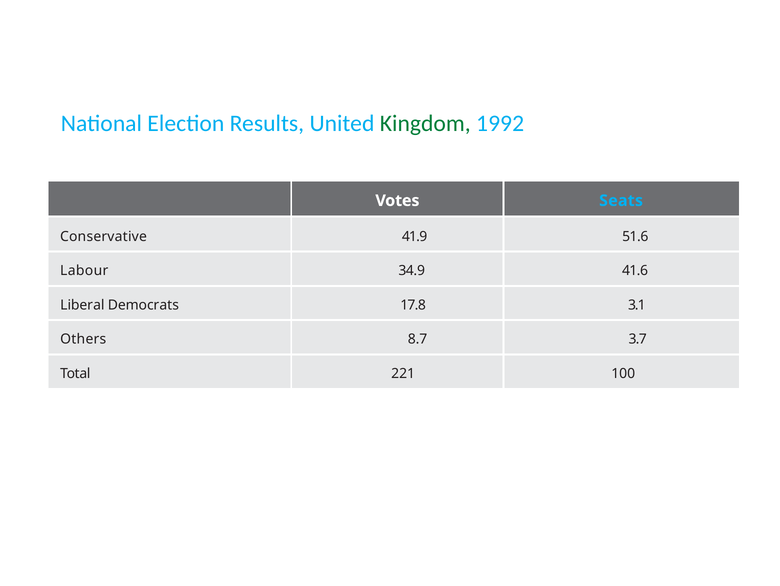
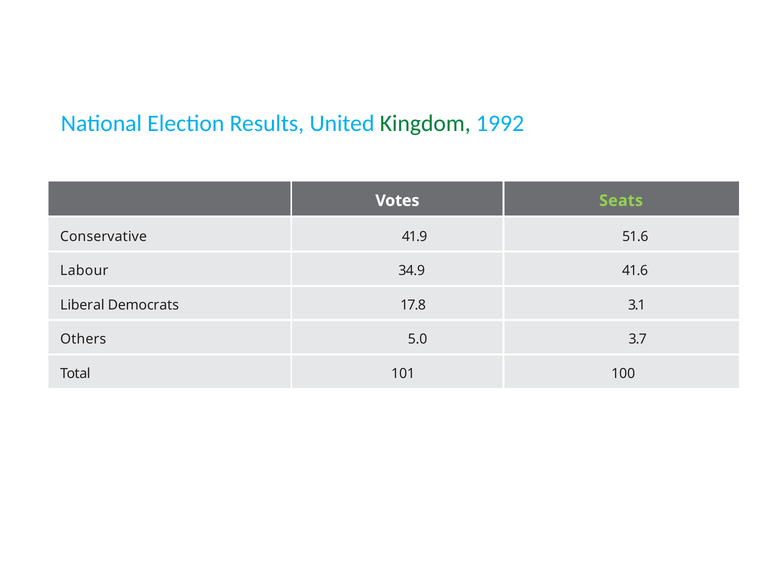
Seats colour: light blue -> light green
8.7: 8.7 -> 5.0
221: 221 -> 101
